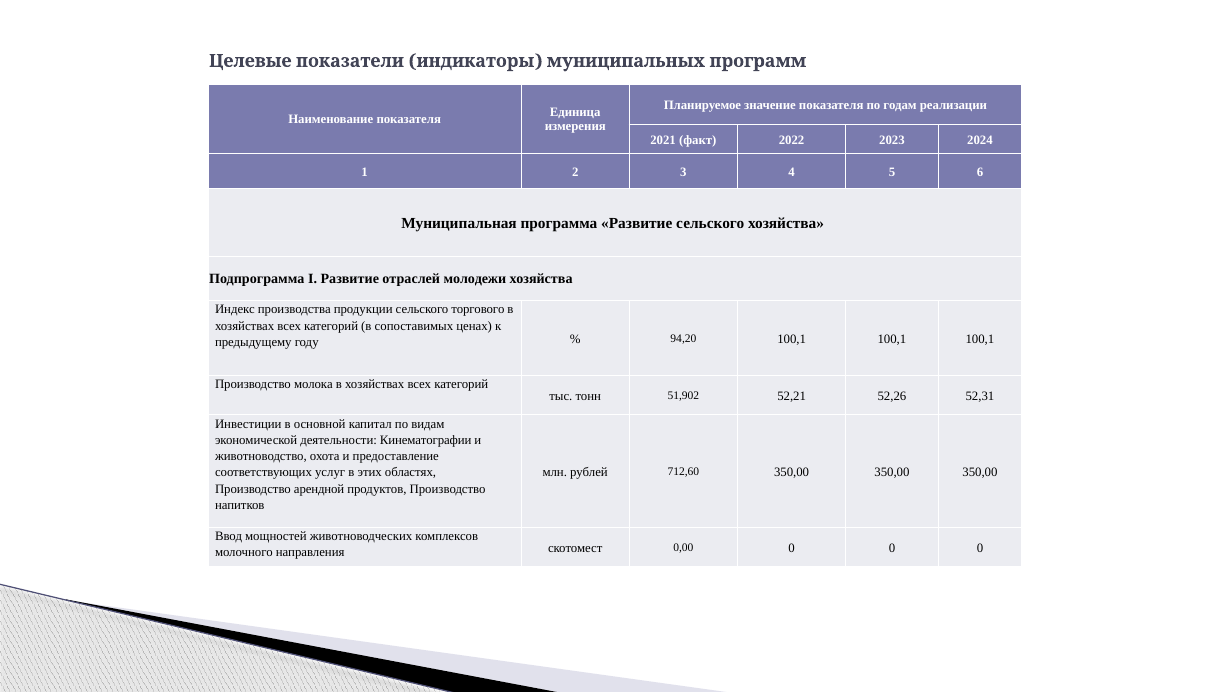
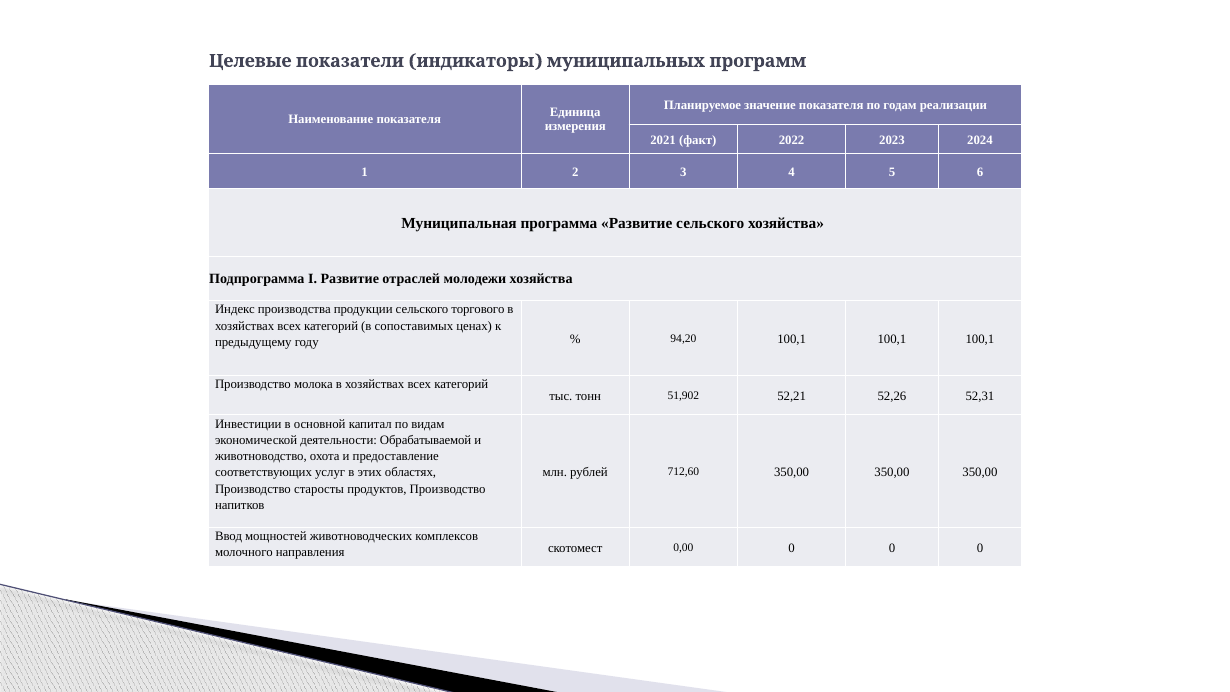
Кинематографии: Кинематографии -> Обрабатываемой
арендной: арендной -> старосты
